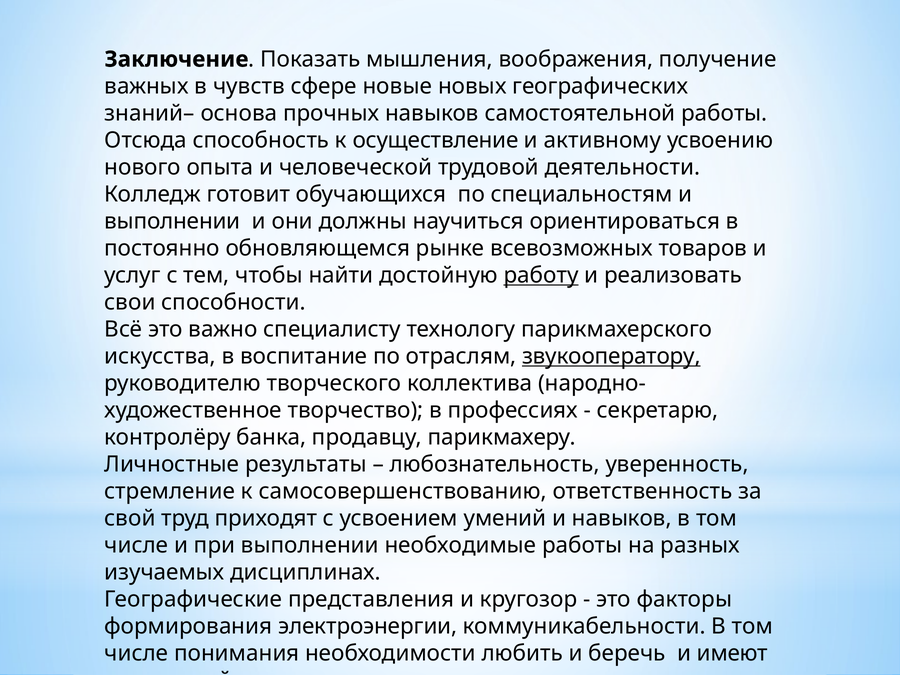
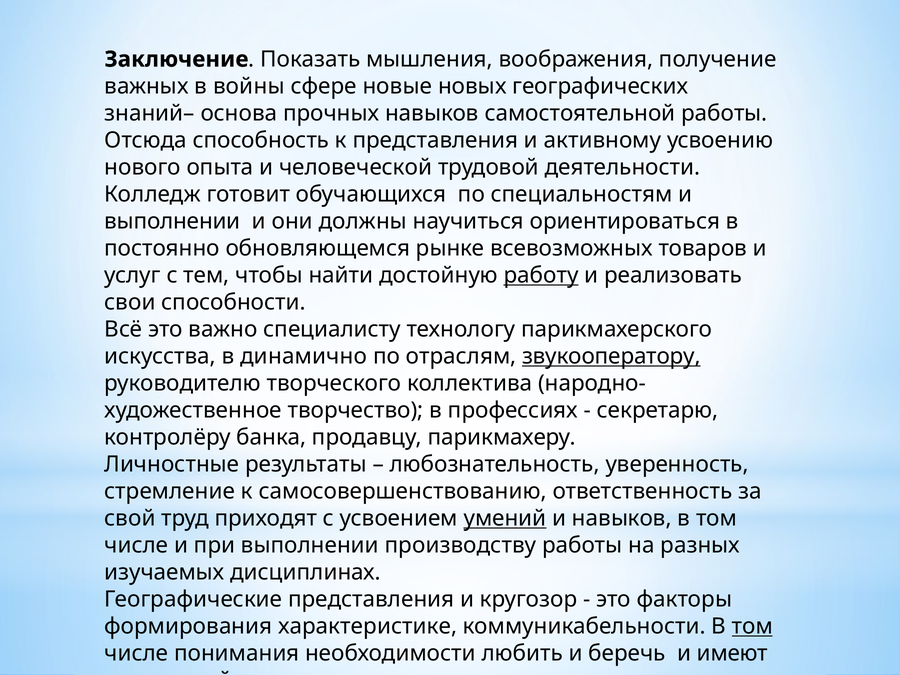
чувств: чувств -> войны
к осуществление: осуществление -> представления
воспитание: воспитание -> динамично
умений underline: none -> present
необходимые: необходимые -> производству
электроэнергии: электроэнергии -> характеристике
том at (752, 626) underline: none -> present
